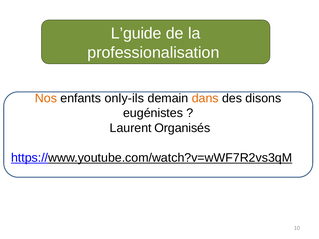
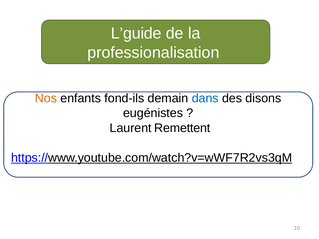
only-ils: only-ils -> fond-ils
dans colour: orange -> blue
Organisés: Organisés -> Remettent
